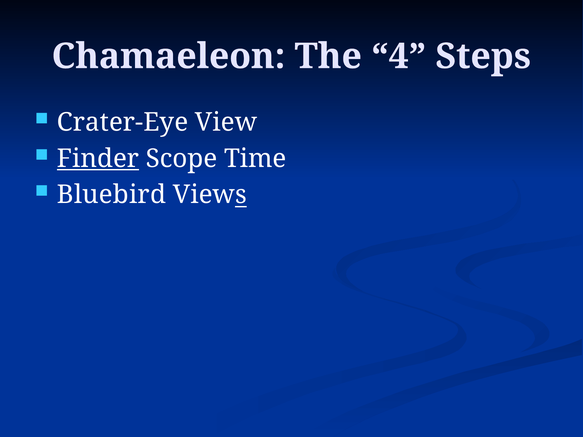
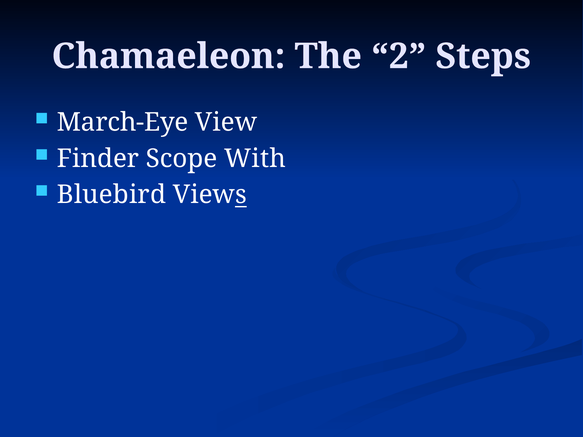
4: 4 -> 2
Crater-Eye: Crater-Eye -> March-Eye
Finder underline: present -> none
Time: Time -> With
